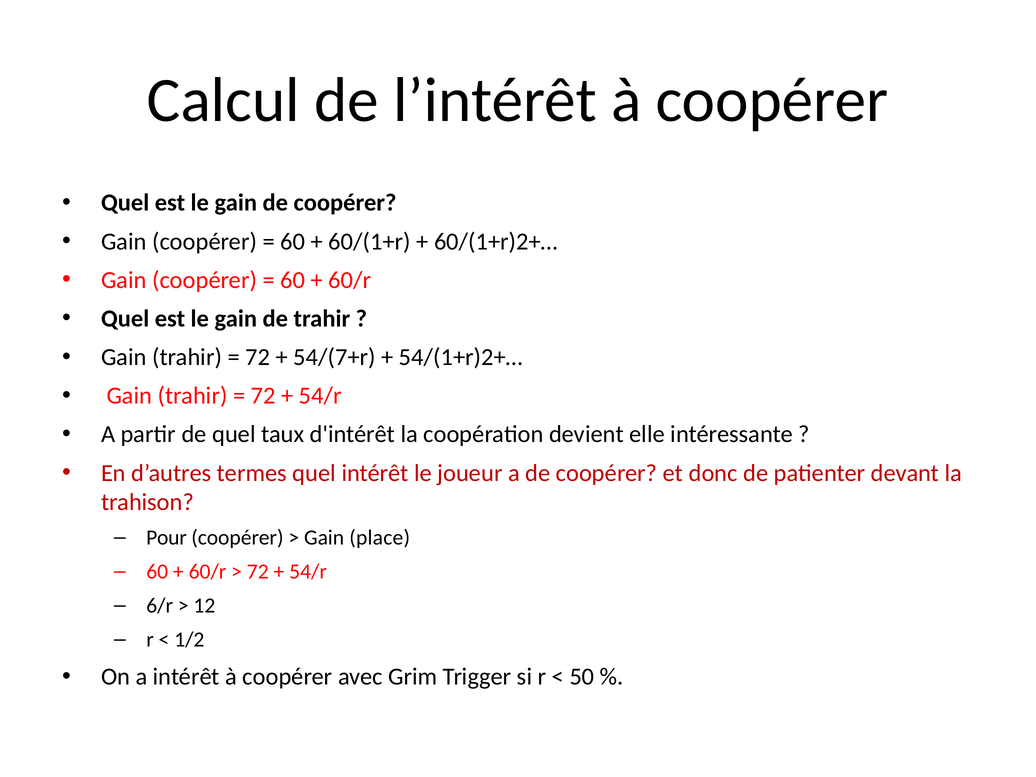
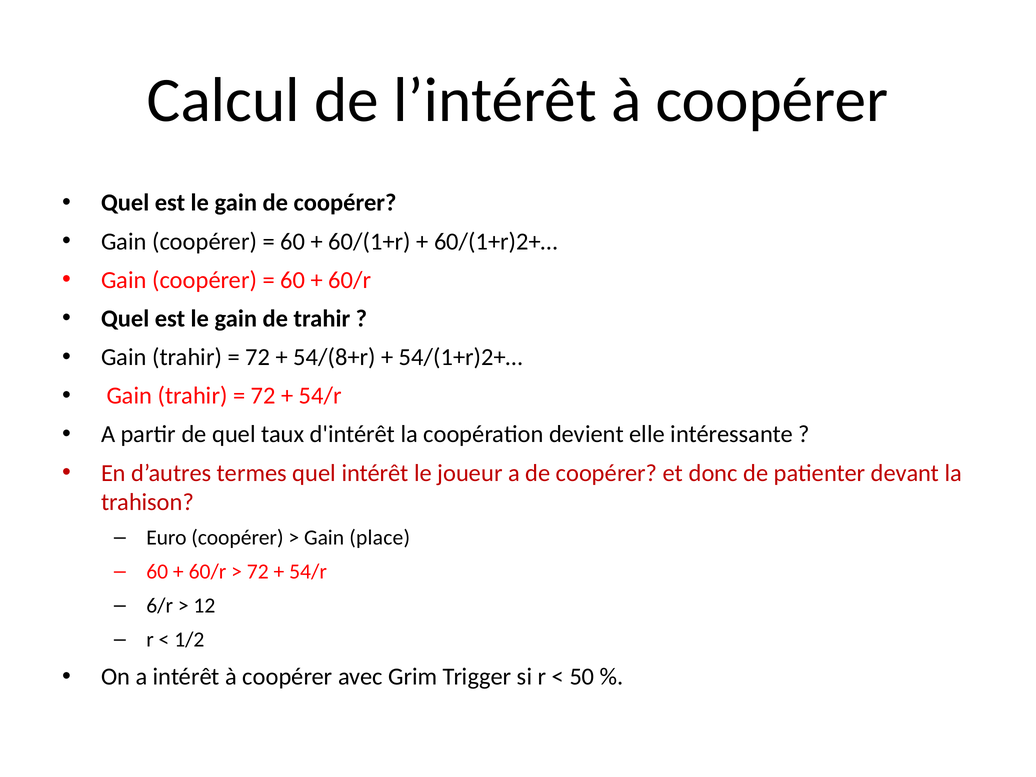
54/(7+r: 54/(7+r -> 54/(8+r
Pour: Pour -> Euro
